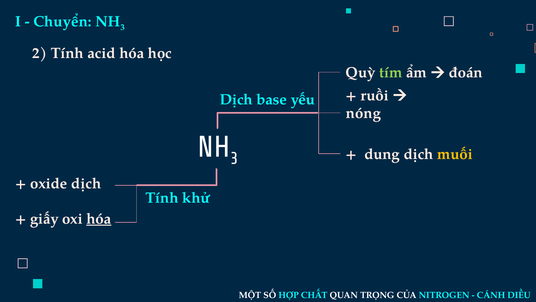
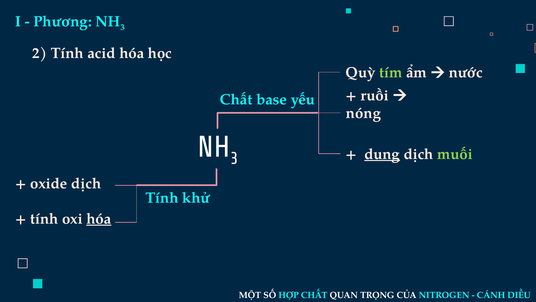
Chuyển: Chuyển -> Phương
đoán: đoán -> nước
Dịch at (236, 99): Dịch -> Chất
dung underline: none -> present
muối colour: yellow -> light green
giấy at (44, 218): giấy -> tính
